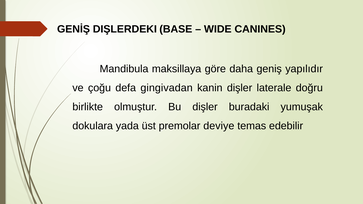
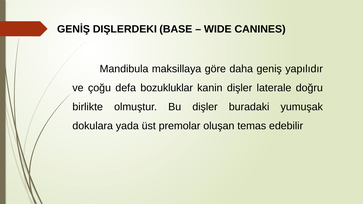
gingivadan: gingivadan -> bozukluklar
deviye: deviye -> oluşan
